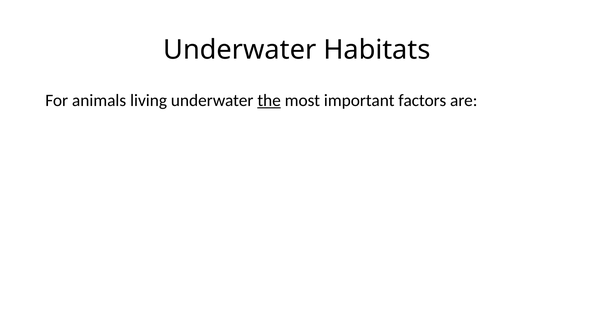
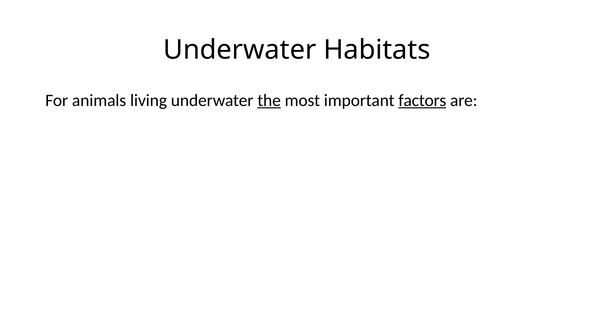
factors underline: none -> present
